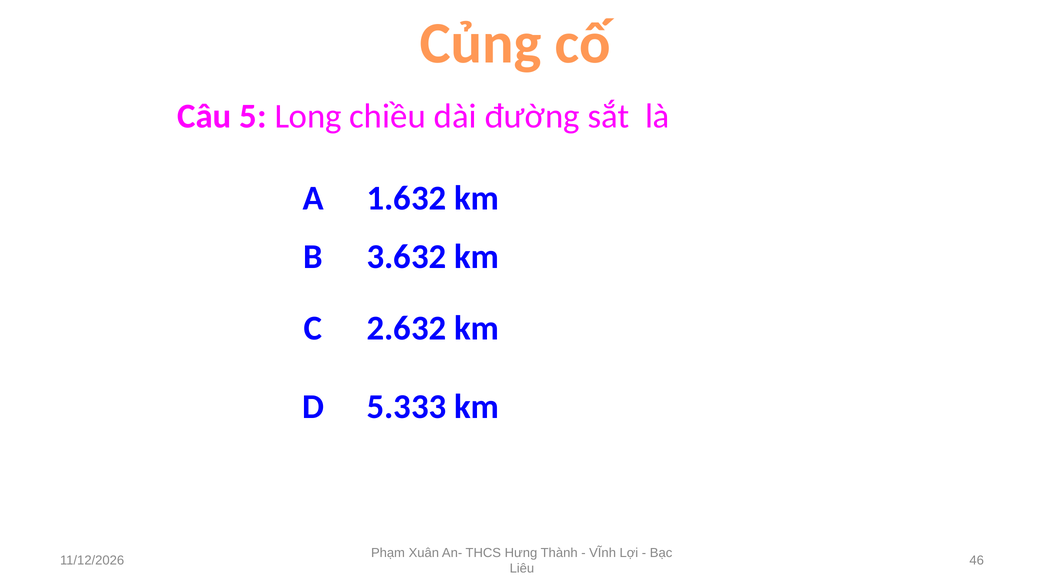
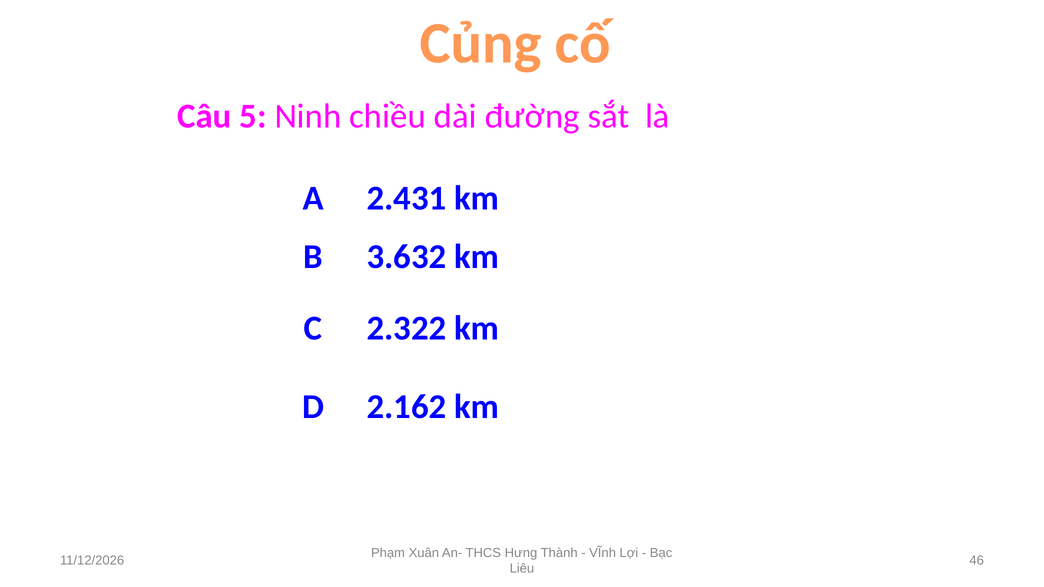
Long: Long -> Ninh
1.632: 1.632 -> 2.431
2.632: 2.632 -> 2.322
5.333: 5.333 -> 2.162
